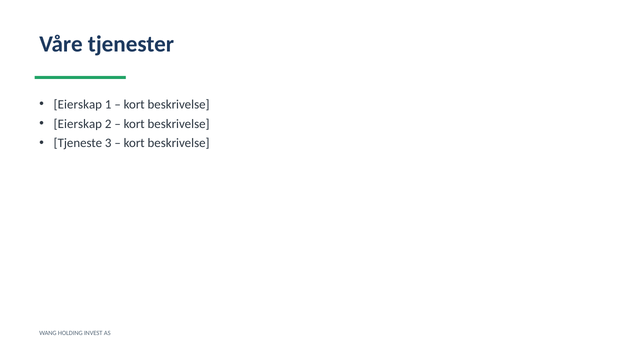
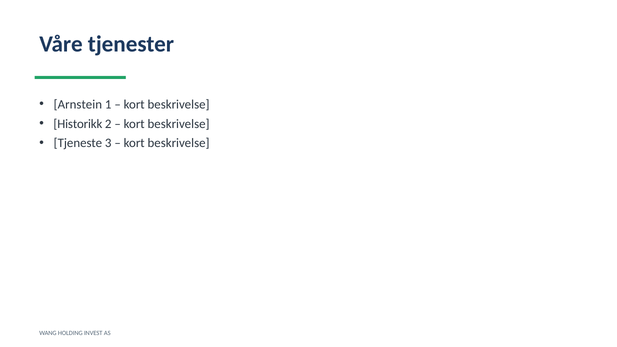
Eierskap at (78, 105): Eierskap -> Arnstein
Eierskap at (78, 124): Eierskap -> Historikk
